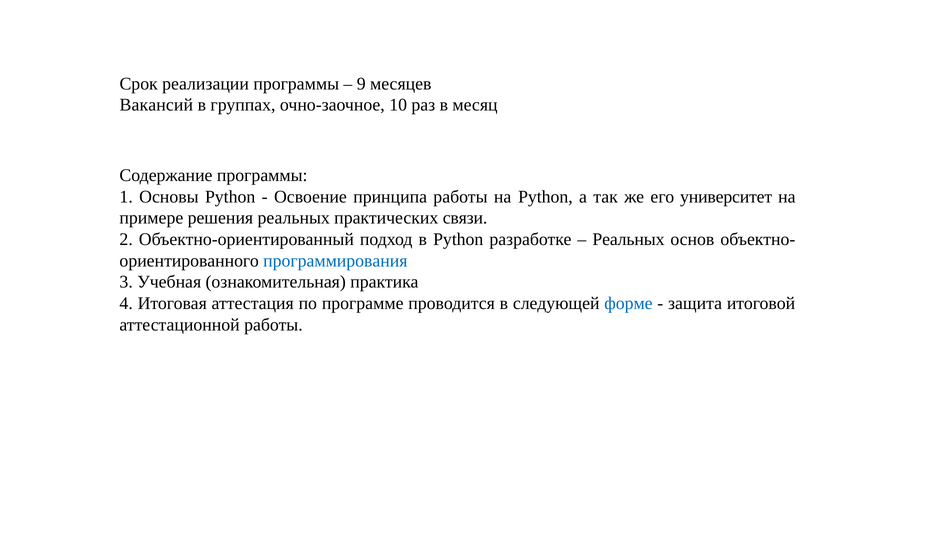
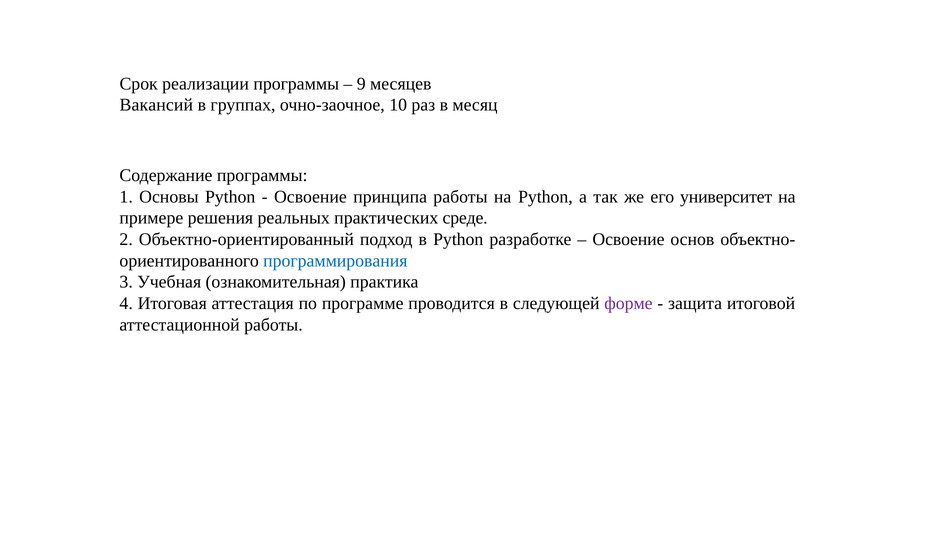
связи: связи -> среде
Реальных at (628, 240): Реальных -> Освоение
форме colour: blue -> purple
